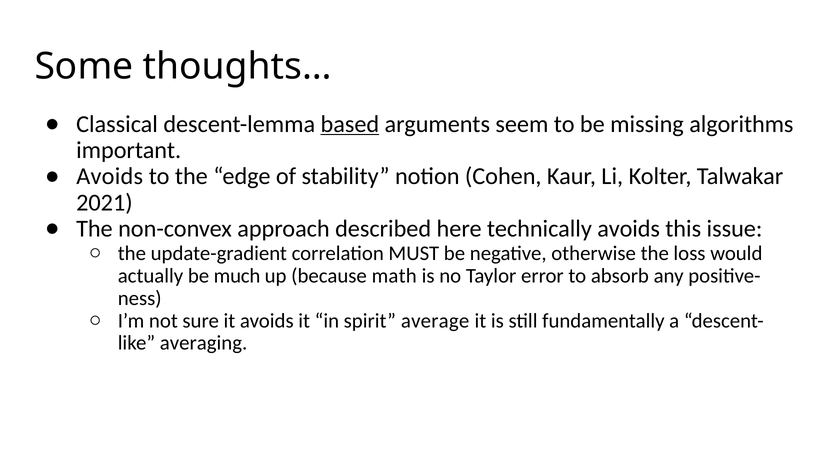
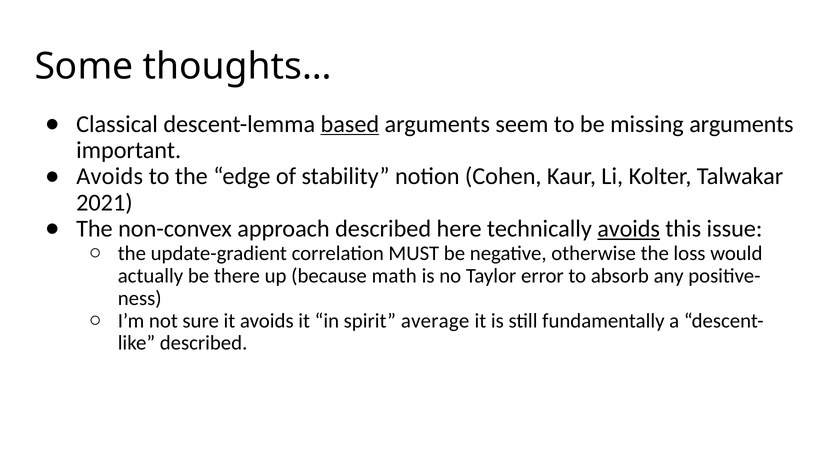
missing algorithms: algorithms -> arguments
avoids at (629, 229) underline: none -> present
much: much -> there
averaging at (204, 343): averaging -> described
